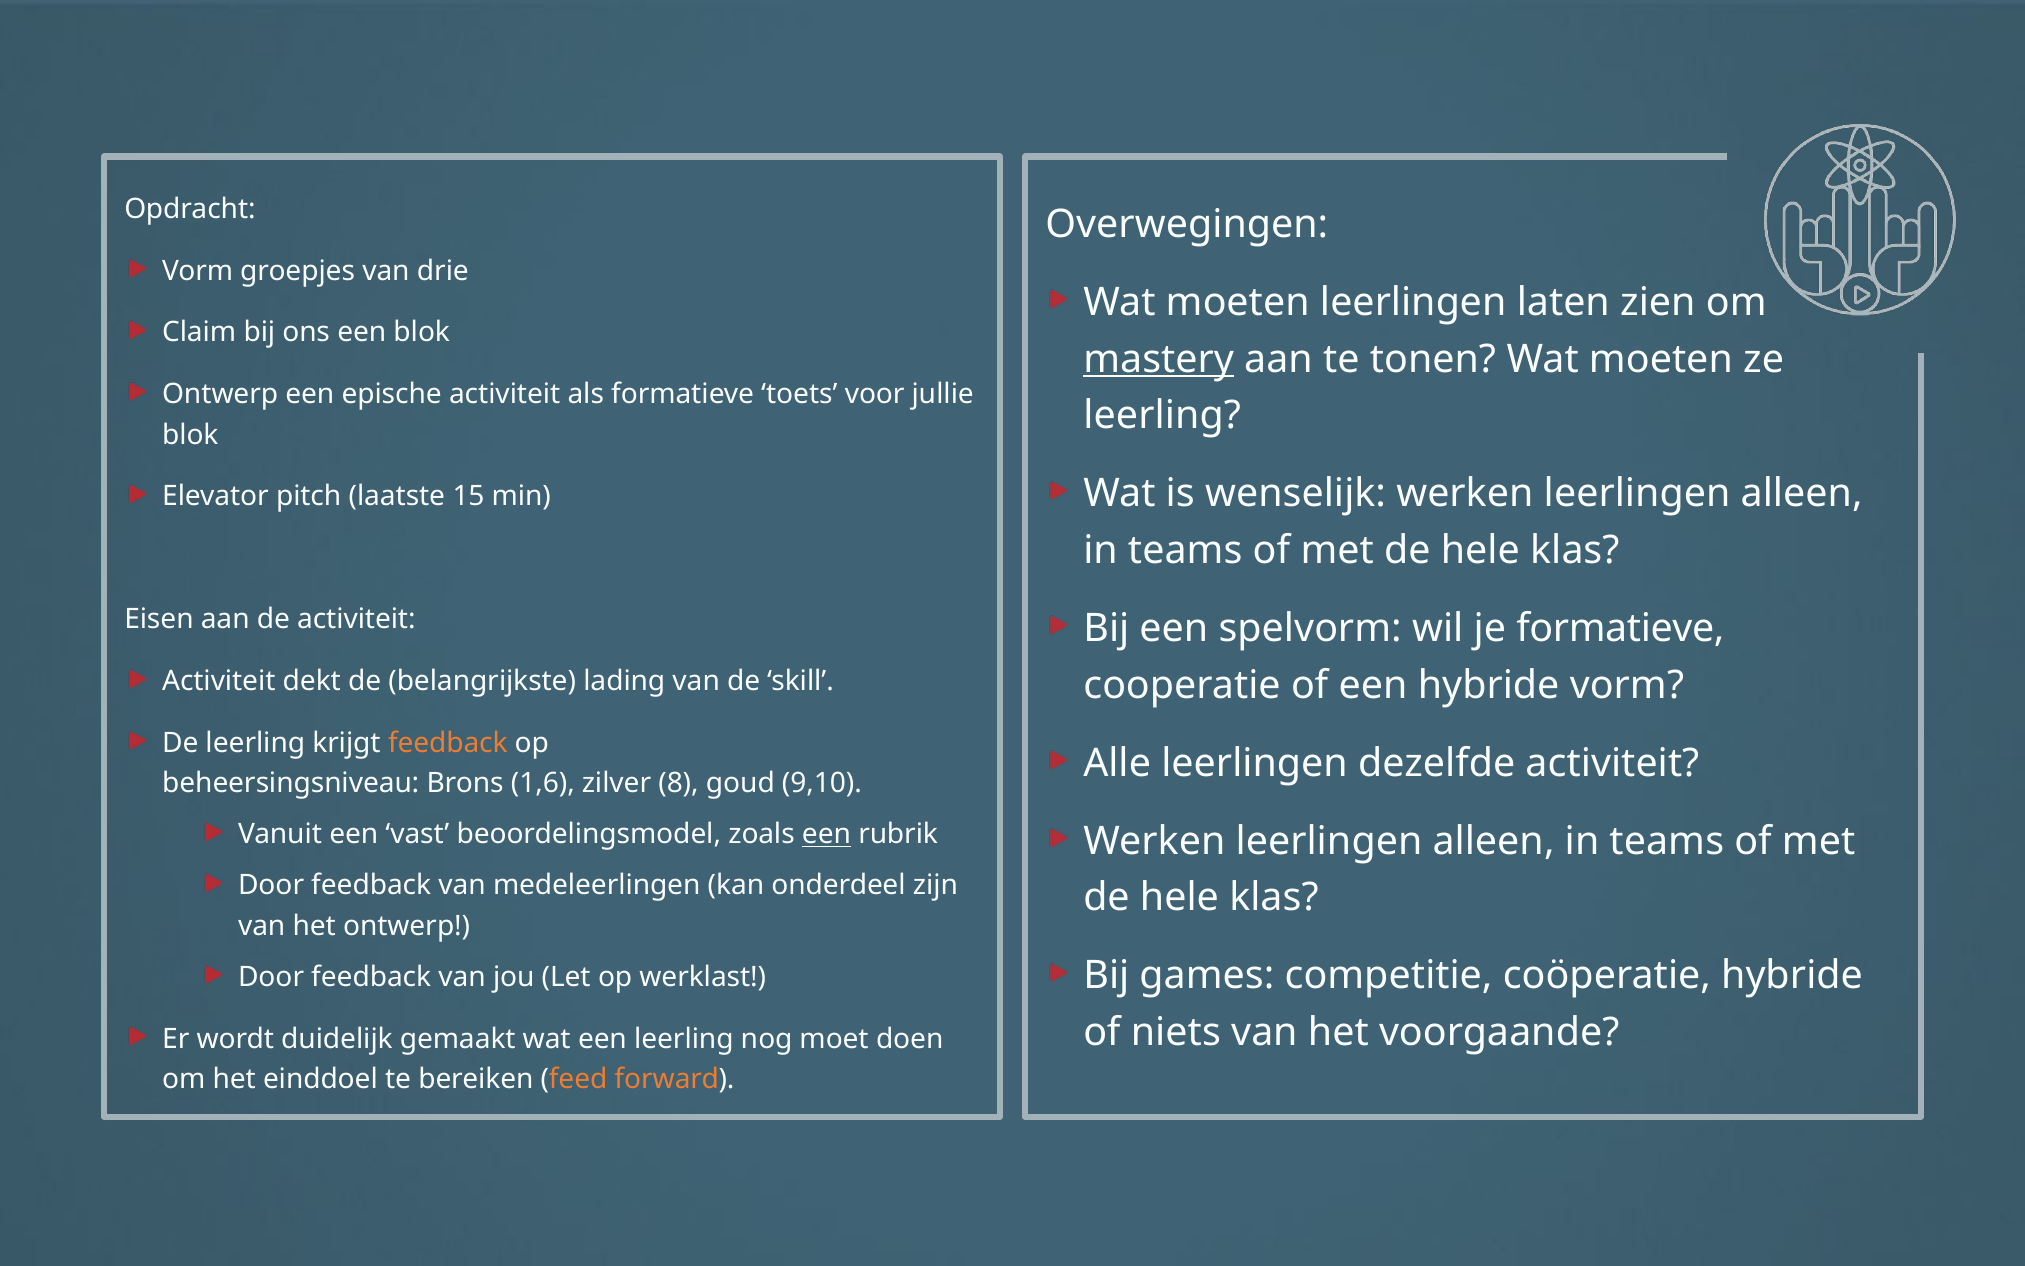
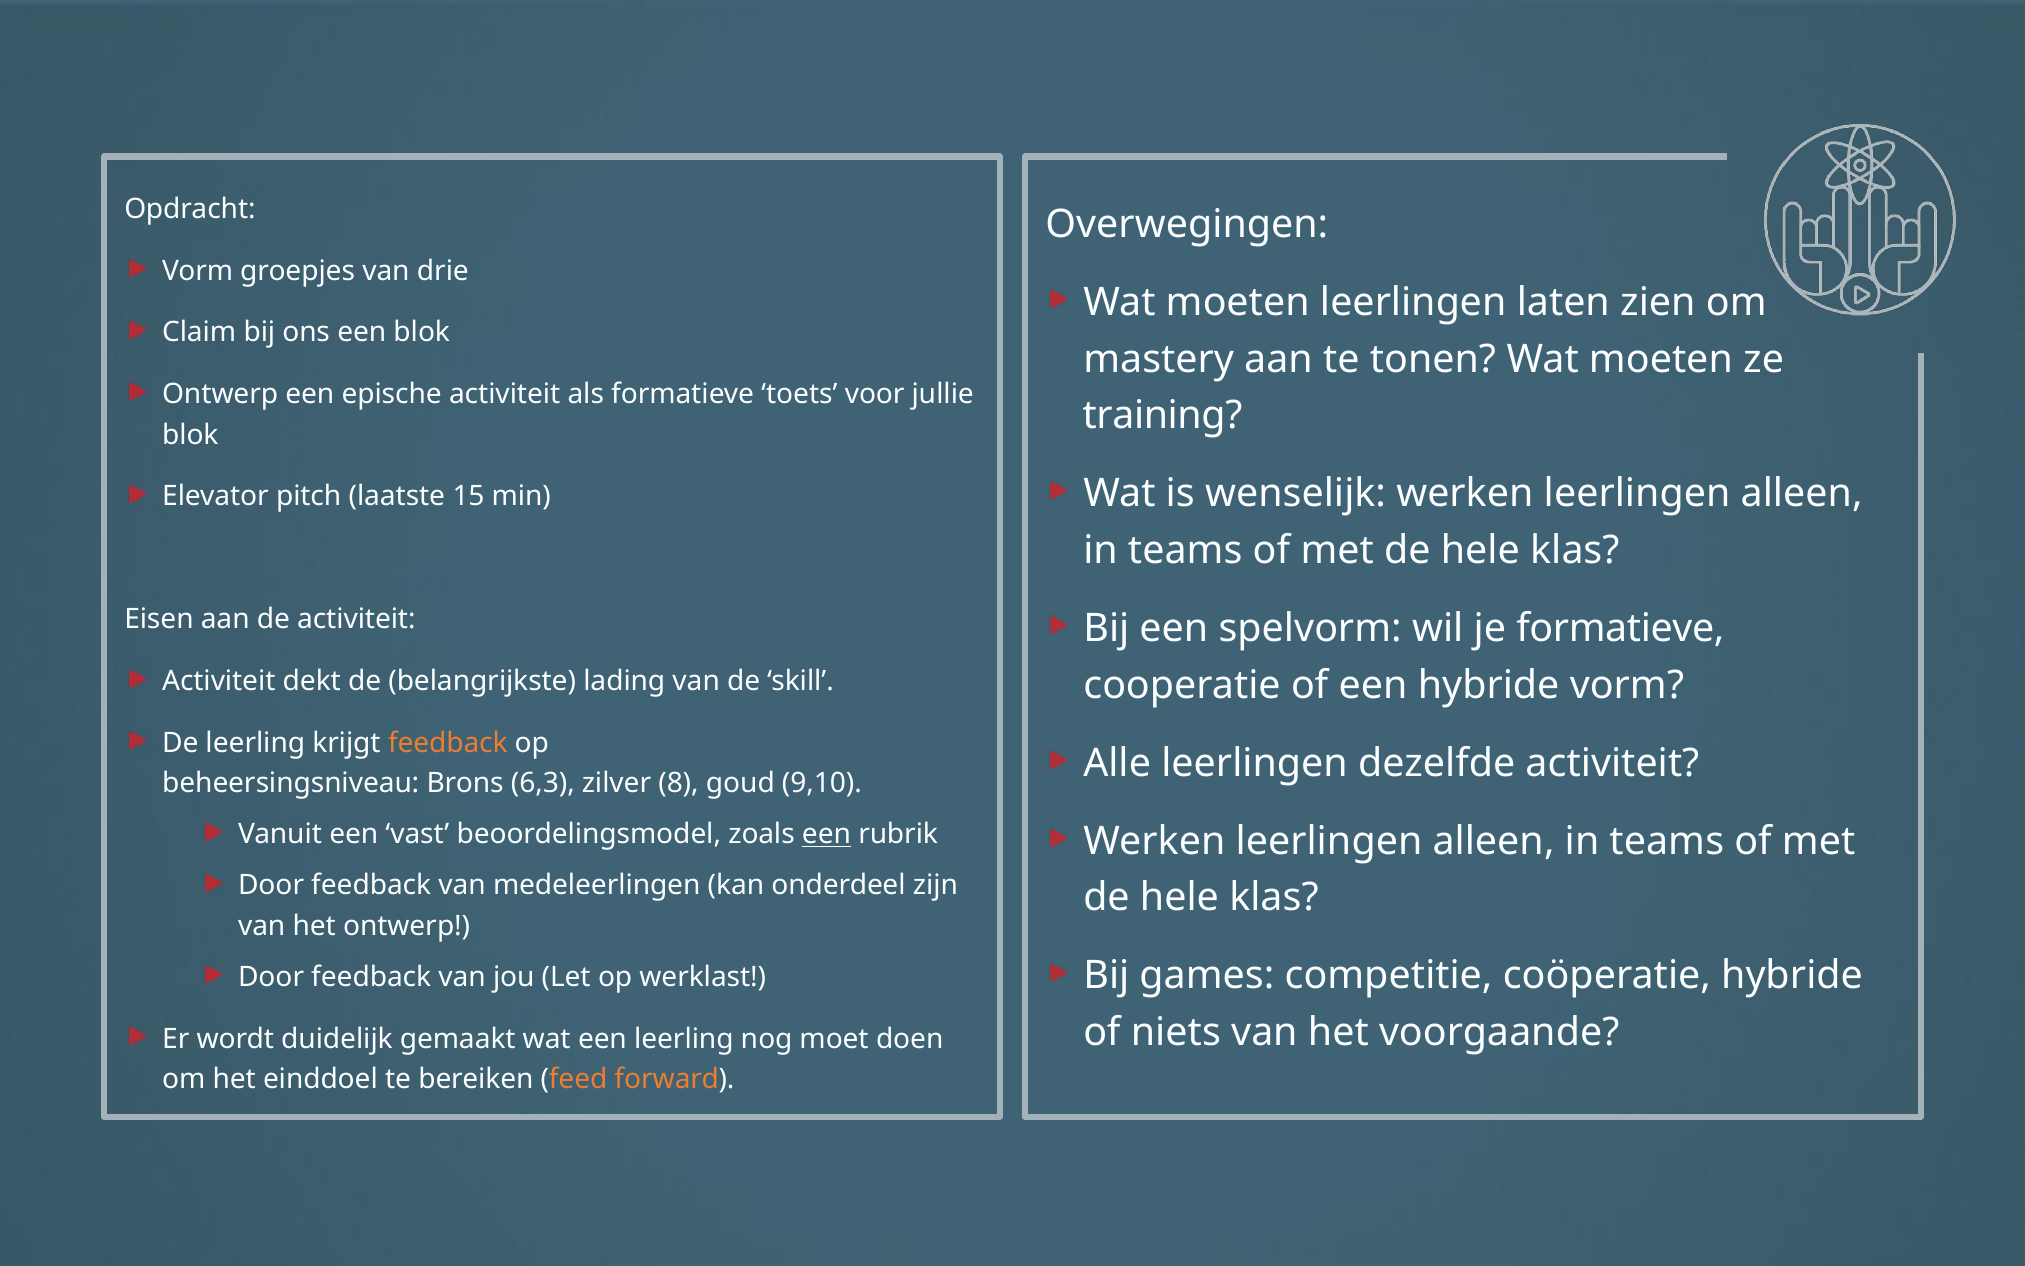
mastery underline: present -> none
leerling at (1162, 416): leerling -> training
1,6: 1,6 -> 6,3
